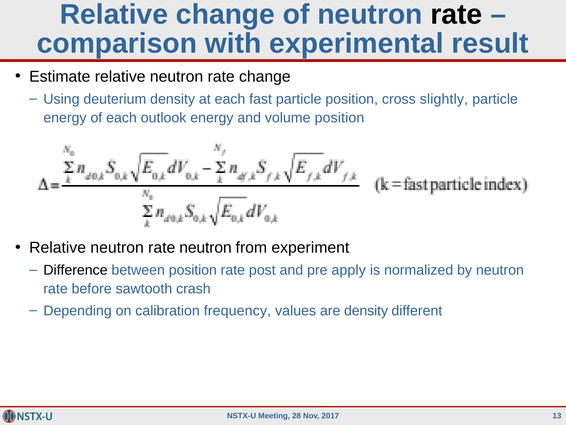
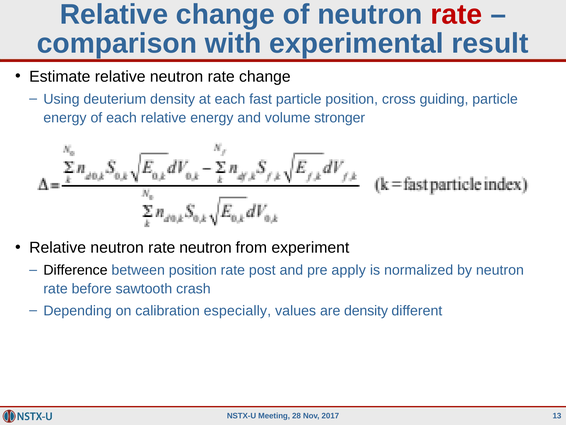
rate at (456, 15) colour: black -> red
slightly: slightly -> guiding
each outlook: outlook -> relative
volume position: position -> stronger
frequency: frequency -> especially
